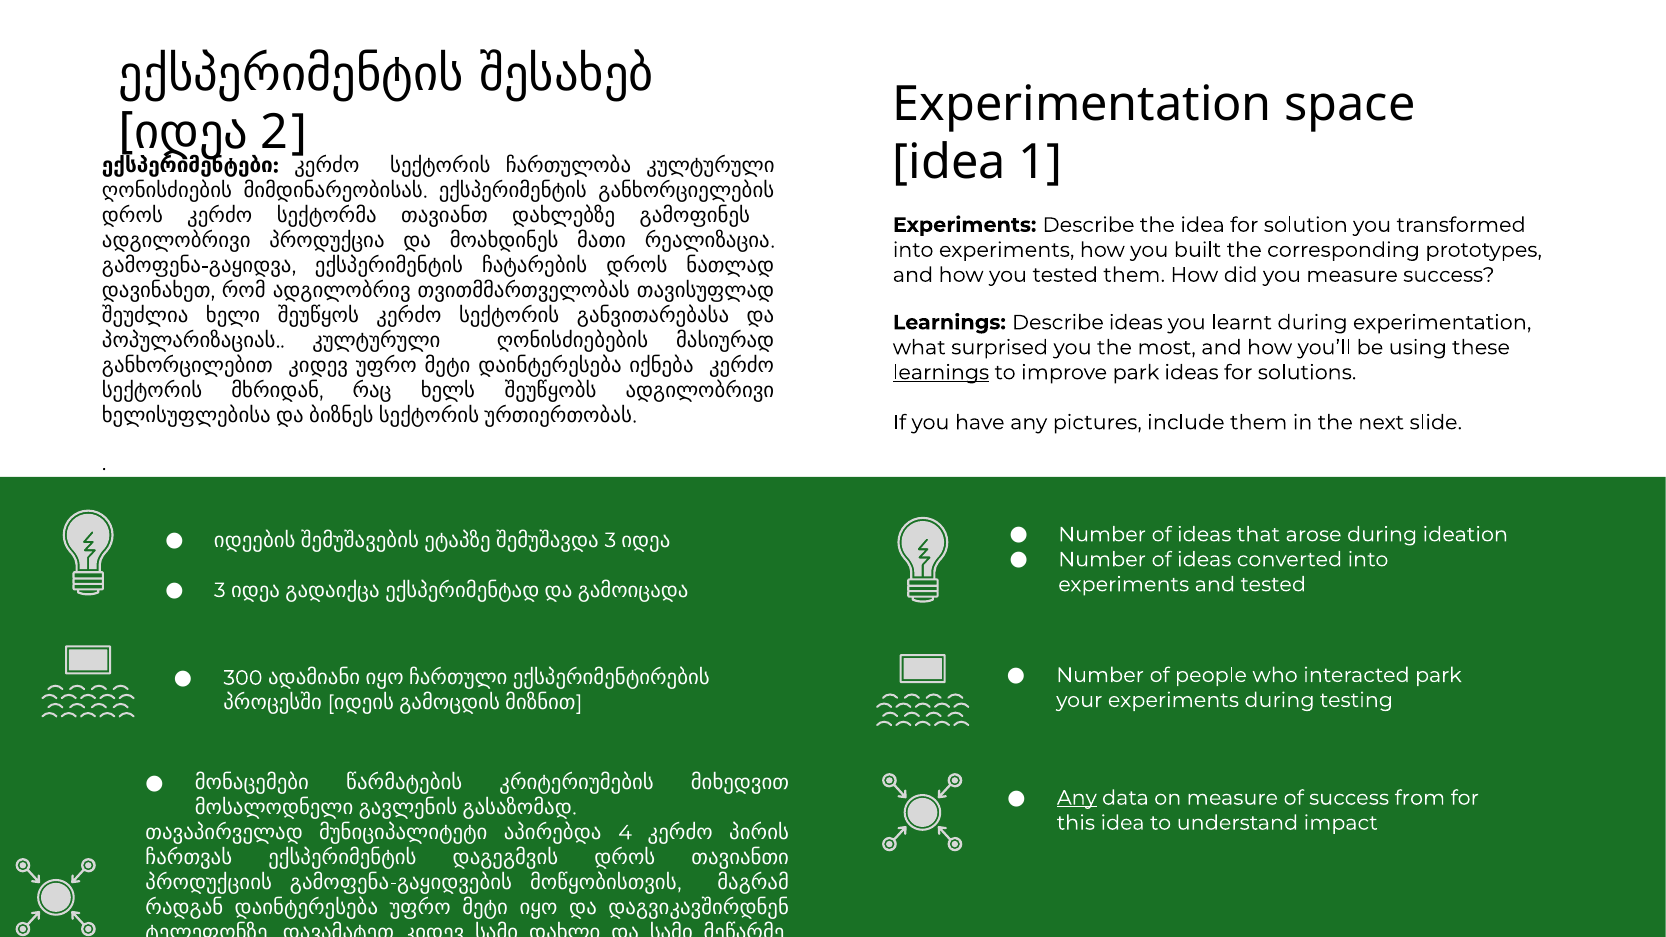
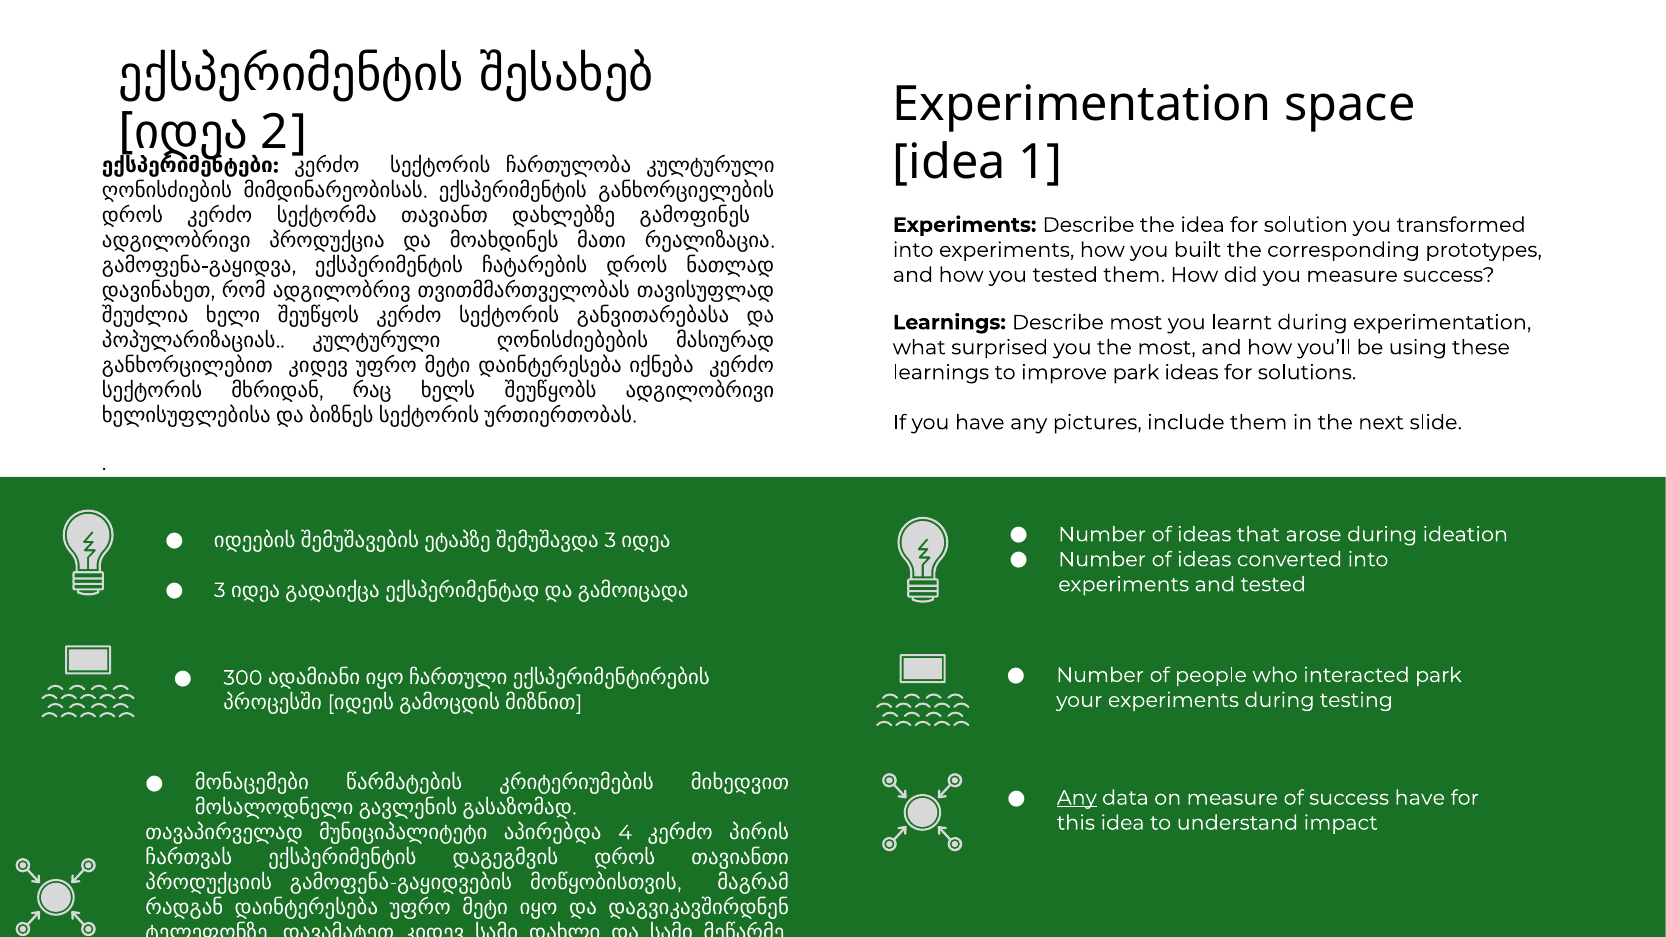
Describe ideas: ideas -> most
learnings at (941, 373) underline: present -> none
success from: from -> have
